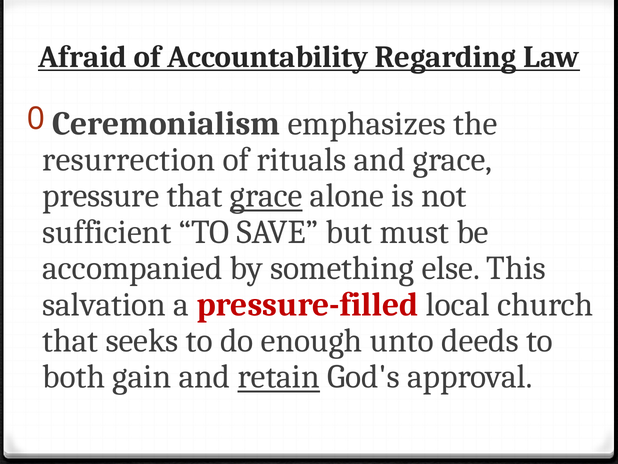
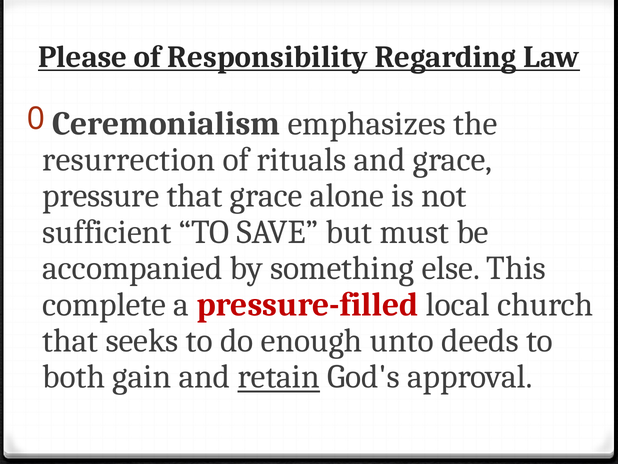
Afraid: Afraid -> Please
Accountability: Accountability -> Responsibility
grace at (266, 196) underline: present -> none
salvation: salvation -> complete
